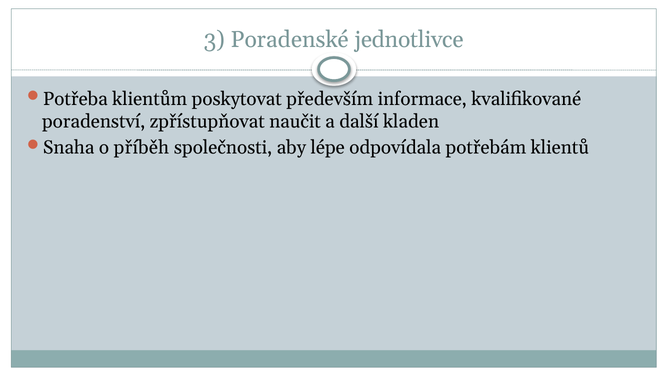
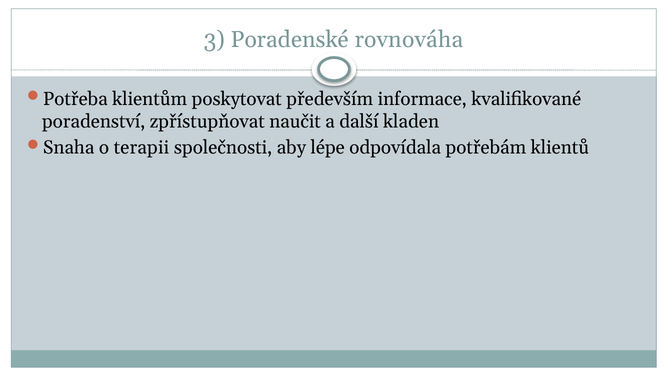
jednotlivce: jednotlivce -> rovnováha
příběh: příběh -> terapii
